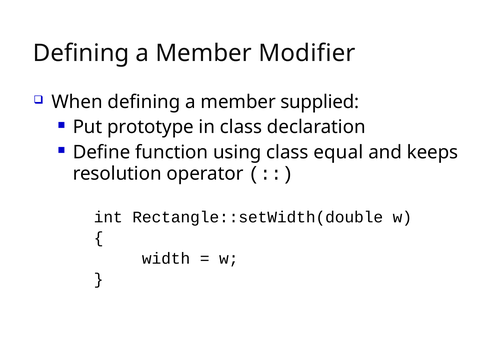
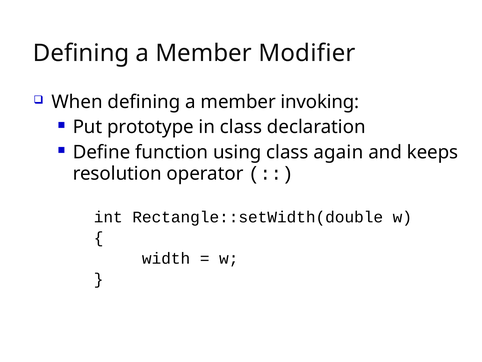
supplied: supplied -> invoking
equal: equal -> again
